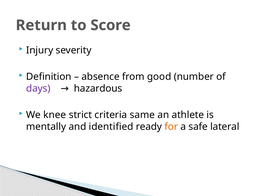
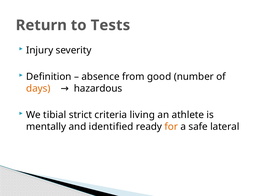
Score: Score -> Tests
days colour: purple -> orange
knee: knee -> tibial
same: same -> living
